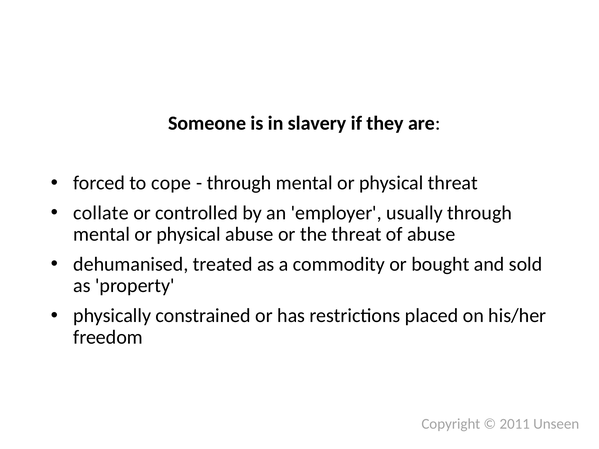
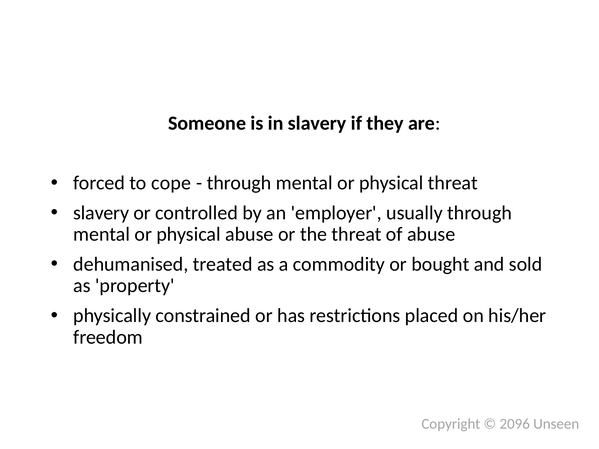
collate at (101, 213): collate -> slavery
2011: 2011 -> 2096
